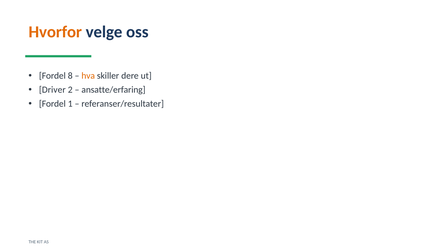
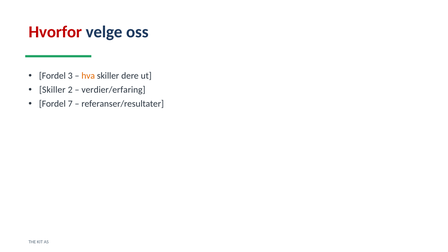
Hvorfor colour: orange -> red
8: 8 -> 3
Driver at (52, 90): Driver -> Skiller
ansatte/erfaring: ansatte/erfaring -> verdier/erfaring
1: 1 -> 7
